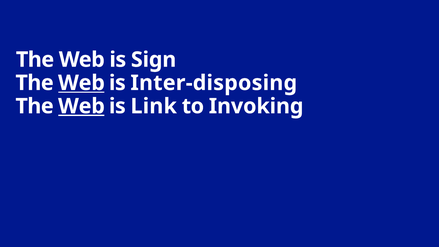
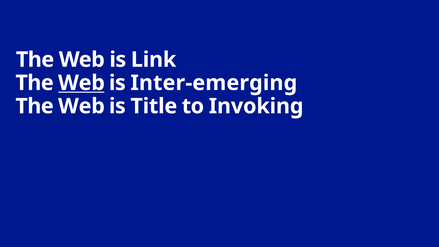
Sign: Sign -> Link
Inter-disposing: Inter-disposing -> Inter-emerging
Web at (81, 106) underline: present -> none
Link: Link -> Title
